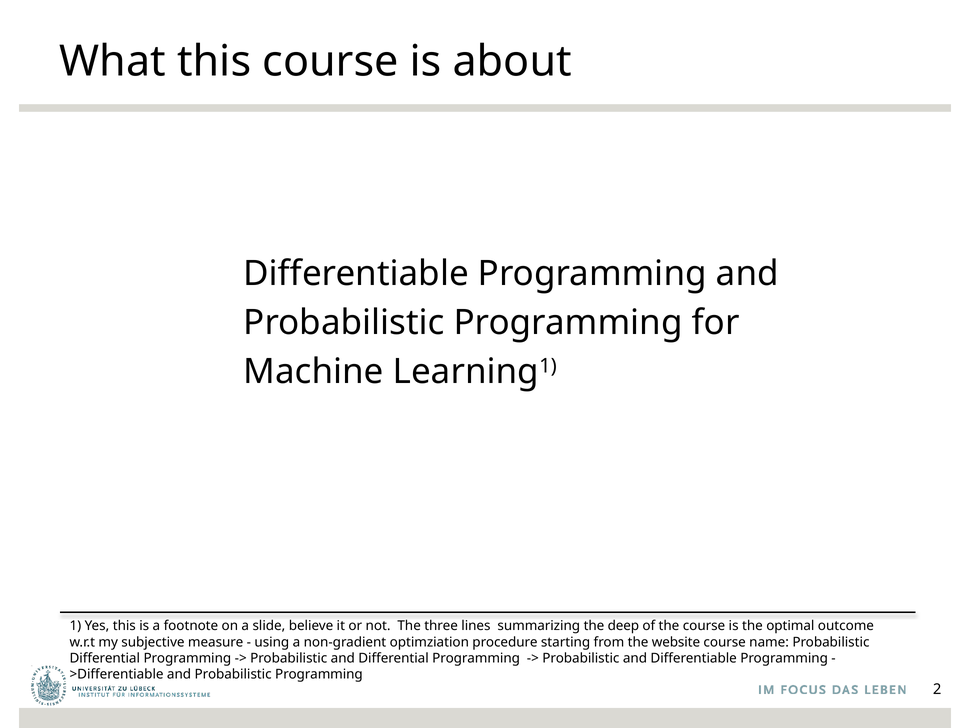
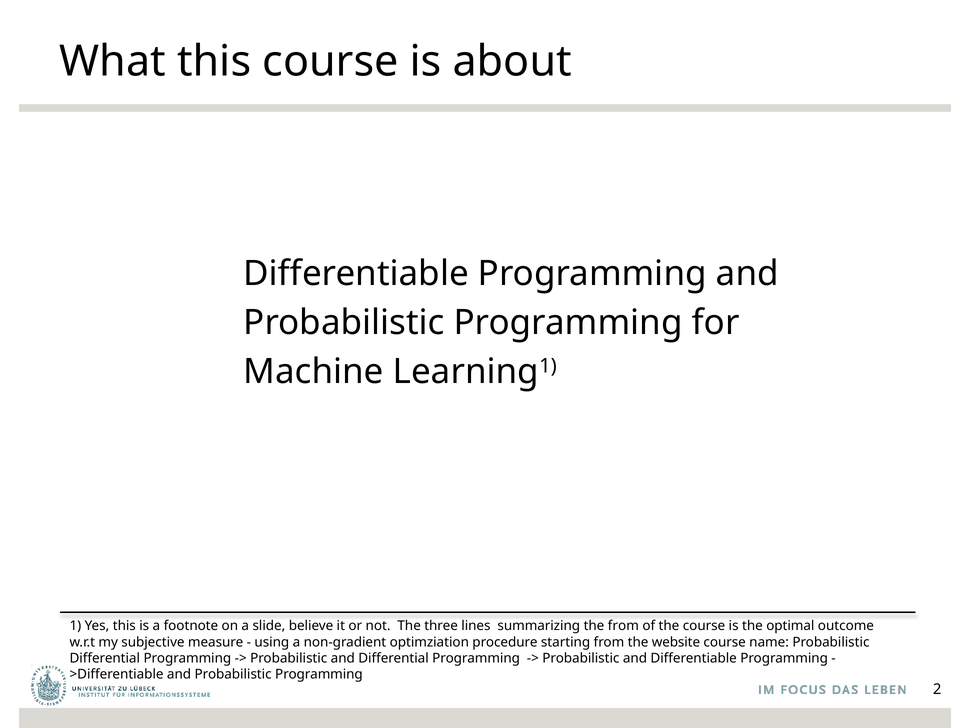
the deep: deep -> from
